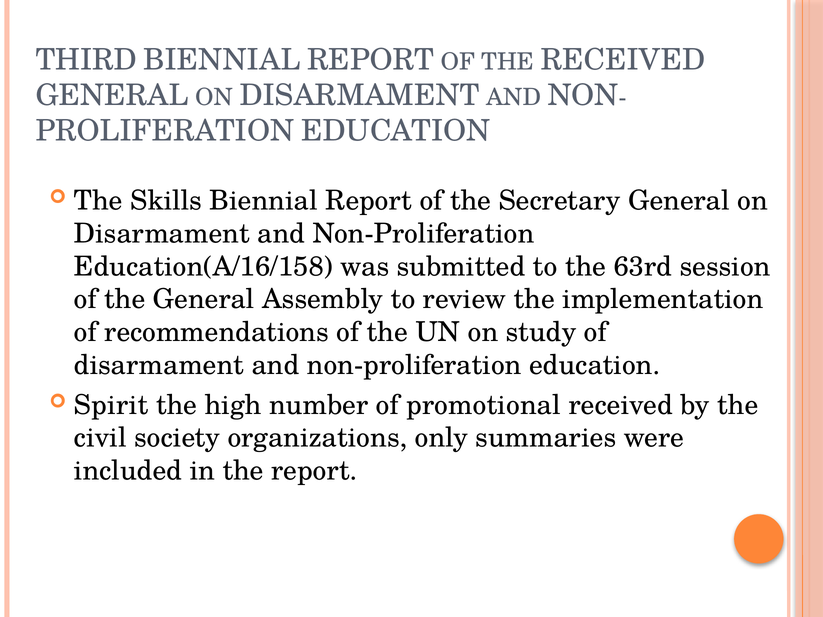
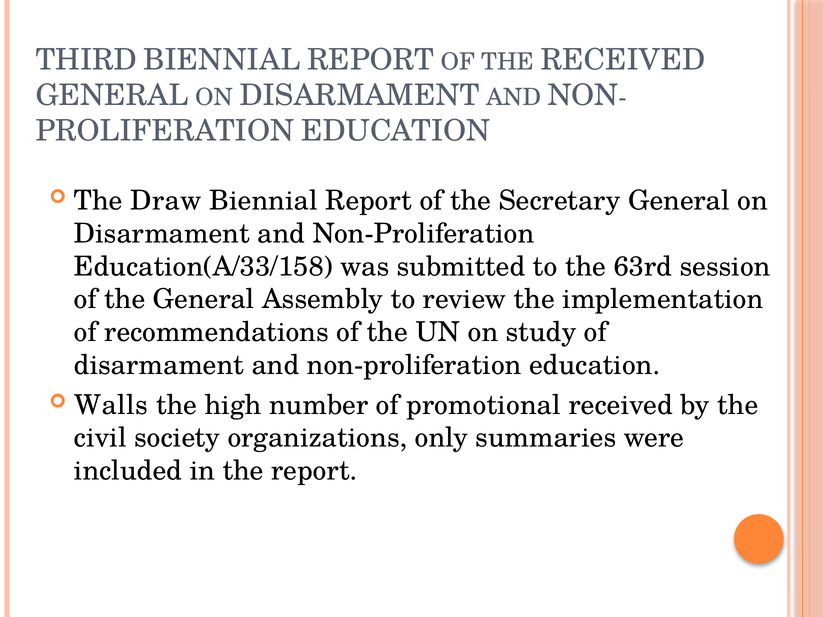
Skills: Skills -> Draw
Education(A/16/158: Education(A/16/158 -> Education(A/33/158
Spirit: Spirit -> Walls
